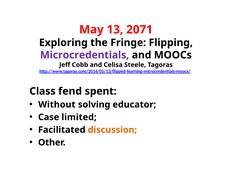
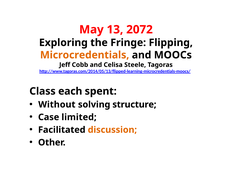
2071: 2071 -> 2072
Microcredentials colour: purple -> orange
fend: fend -> each
educator: educator -> structure
